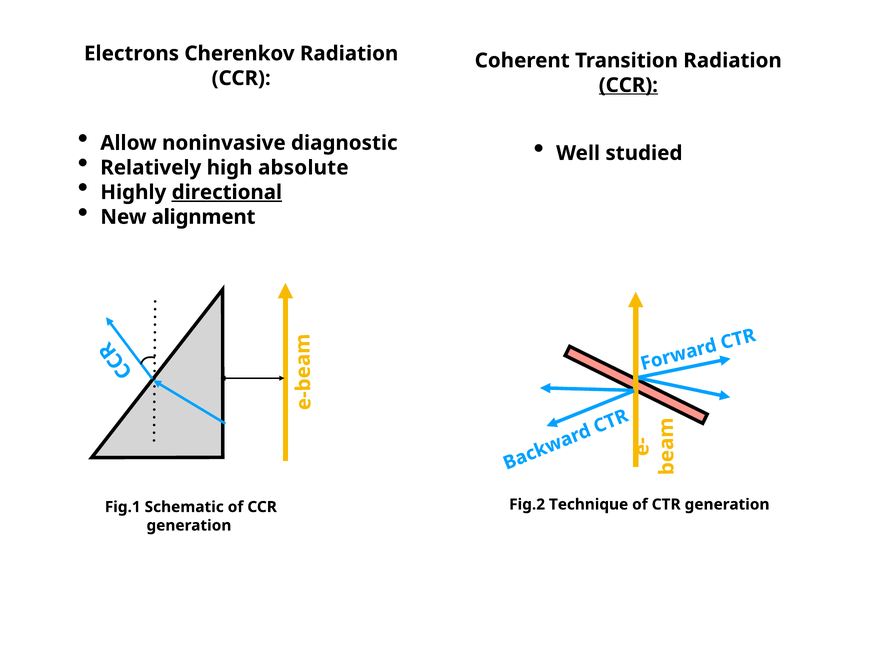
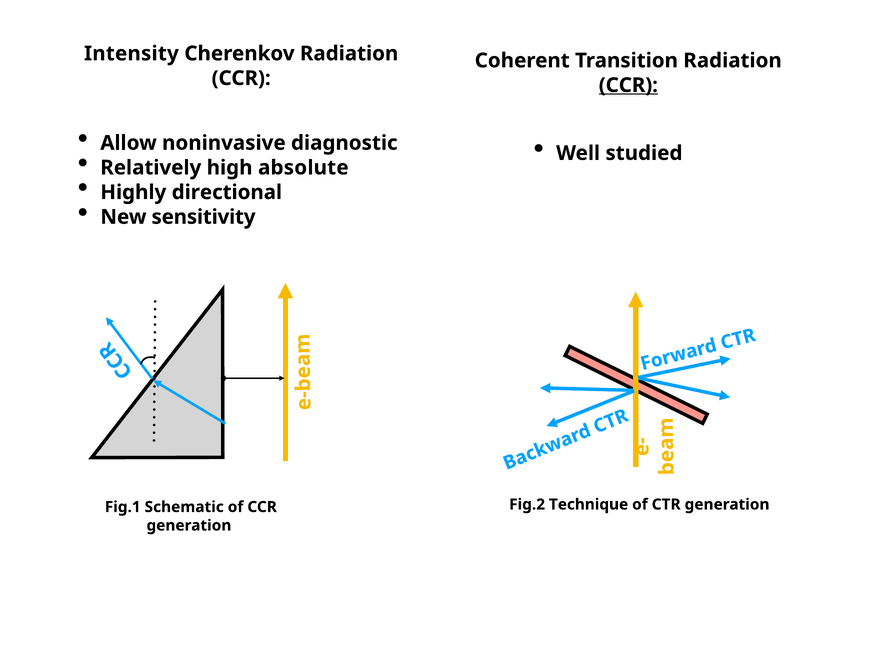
Electrons: Electrons -> Intensity
directional underline: present -> none
alignment: alignment -> sensitivity
